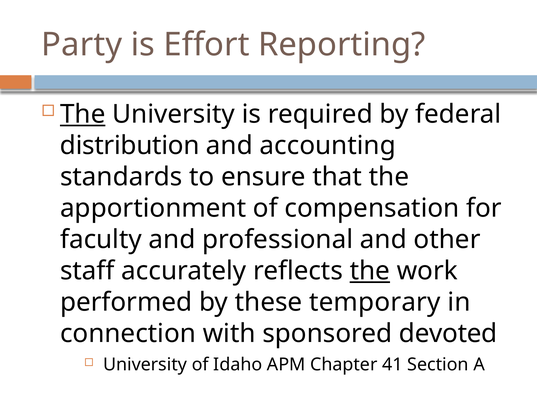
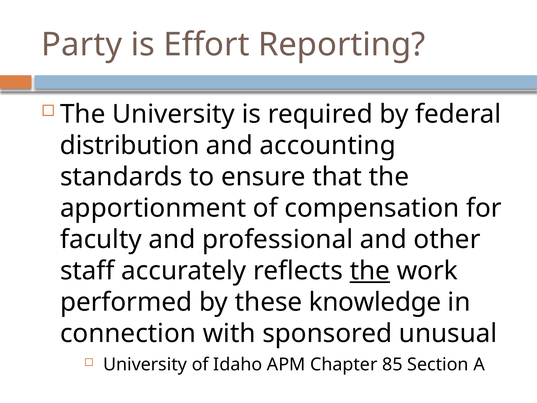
The at (83, 114) underline: present -> none
temporary: temporary -> knowledge
devoted: devoted -> unusual
41: 41 -> 85
